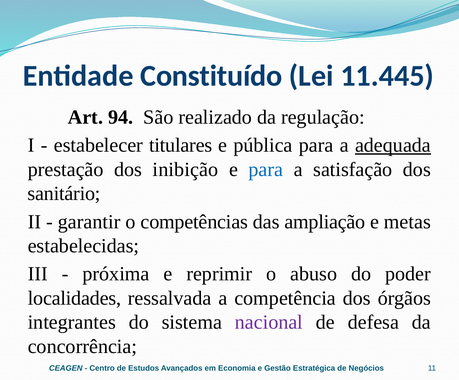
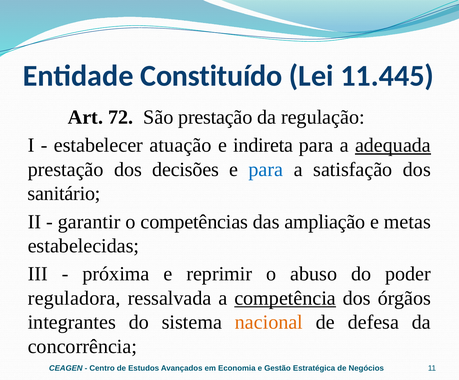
94: 94 -> 72
São realizado: realizado -> prestação
titulares: titulares -> atuação
pública: pública -> indireta
inibição: inibição -> decisões
localidades: localidades -> reguladora
competência underline: none -> present
nacional colour: purple -> orange
